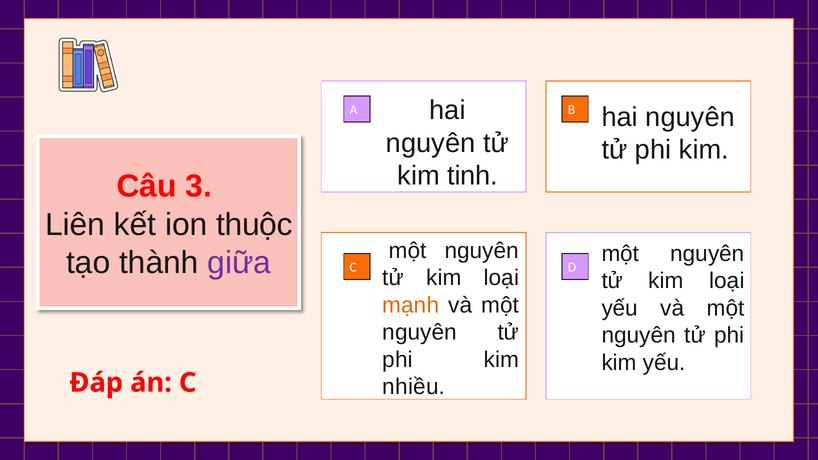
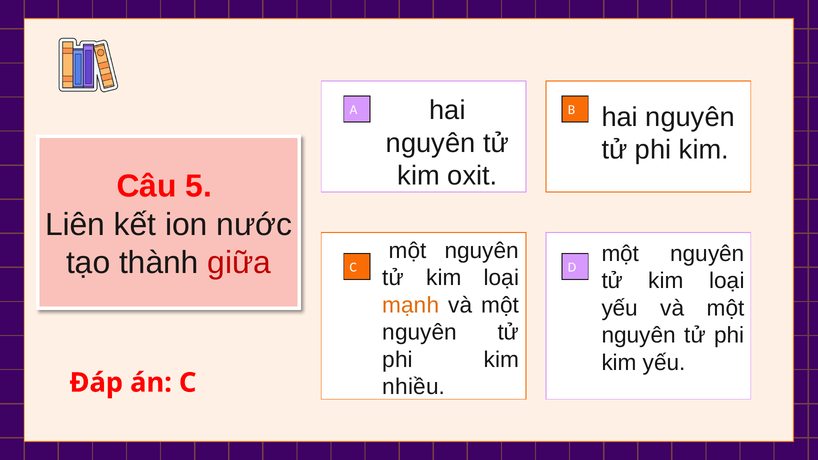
tinh: tinh -> oxit
3: 3 -> 5
thuộc: thuộc -> nước
giữa colour: purple -> red
